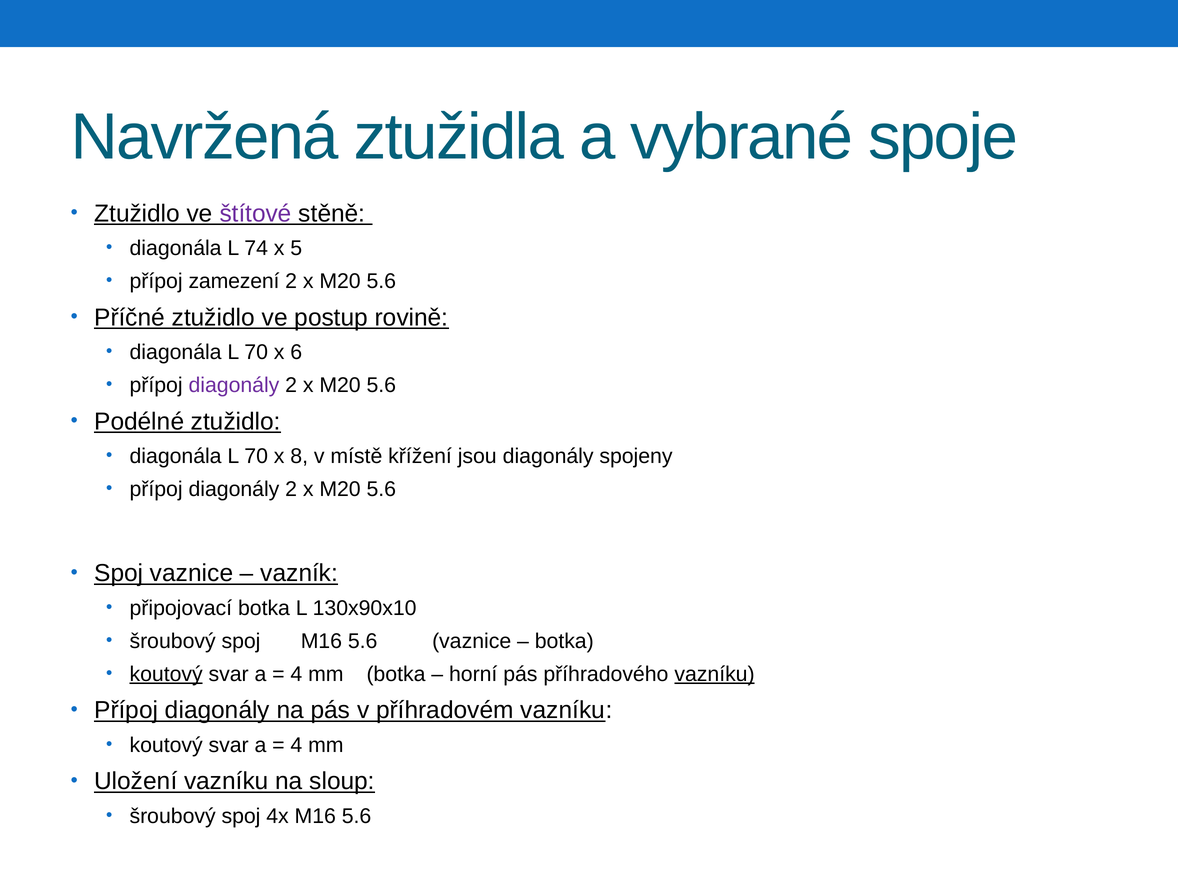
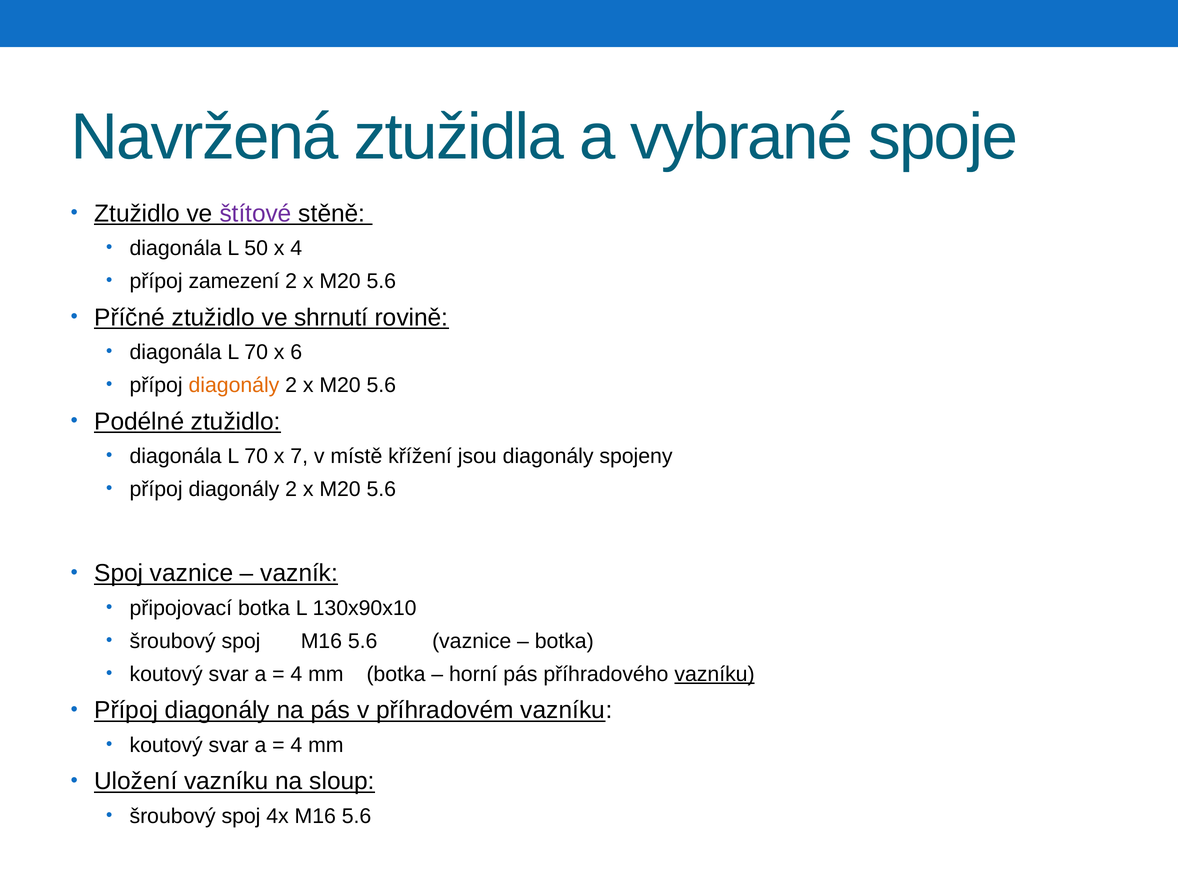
74: 74 -> 50
x 5: 5 -> 4
postup: postup -> shrnutí
diagonály at (234, 386) colour: purple -> orange
8: 8 -> 7
koutový at (166, 674) underline: present -> none
